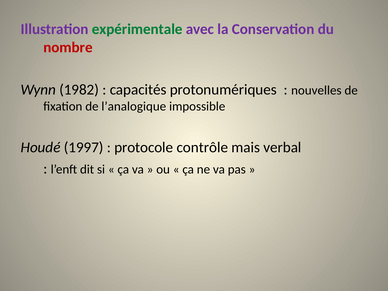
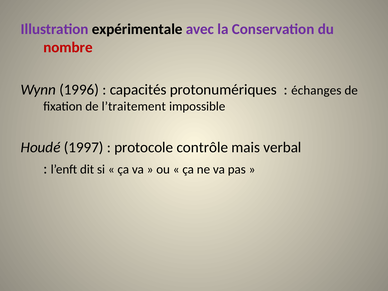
expérimentale colour: green -> black
1982: 1982 -> 1996
nouvelles: nouvelles -> échanges
l’analogique: l’analogique -> l’traitement
